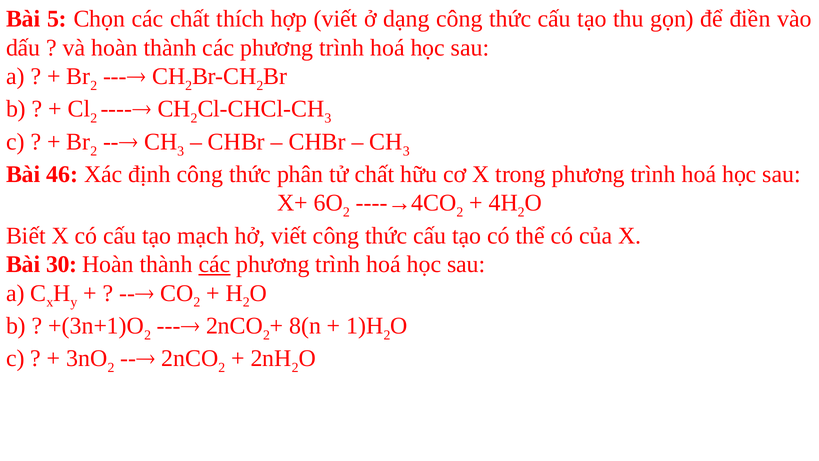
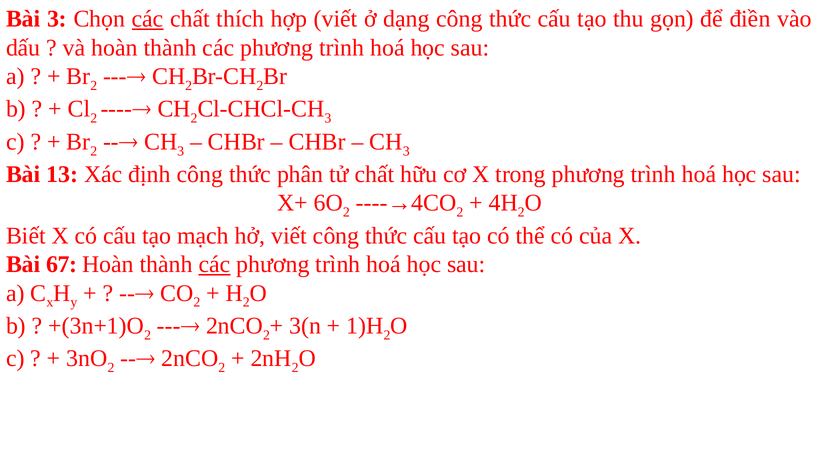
Bài 5: 5 -> 3
các at (148, 19) underline: none -> present
46: 46 -> 13
30: 30 -> 67
8(n: 8(n -> 3(n
